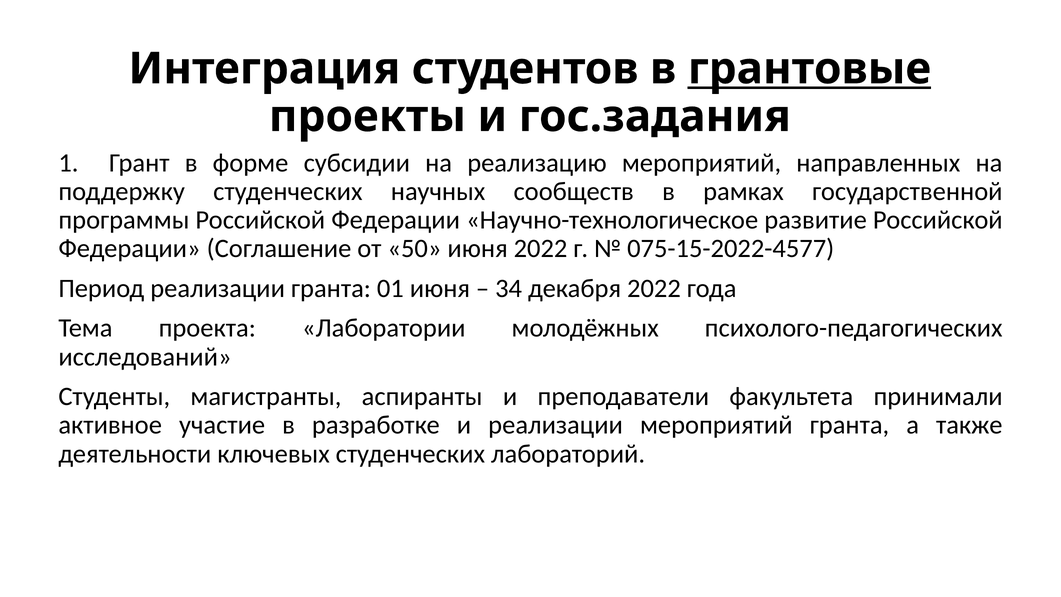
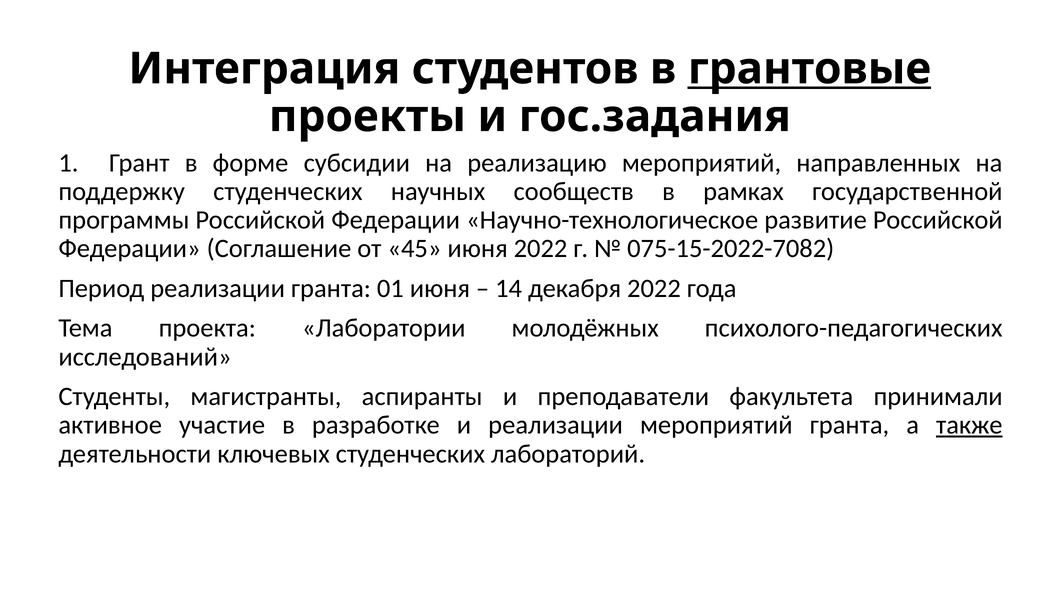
50: 50 -> 45
075-15-2022-4577: 075-15-2022-4577 -> 075-15-2022-7082
34: 34 -> 14
также underline: none -> present
